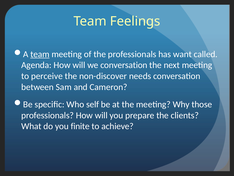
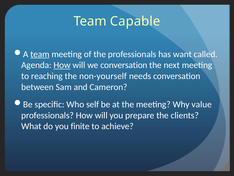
Feelings: Feelings -> Capable
How at (62, 65) underline: none -> present
perceive: perceive -> reaching
non-discover: non-discover -> non-yourself
those: those -> value
